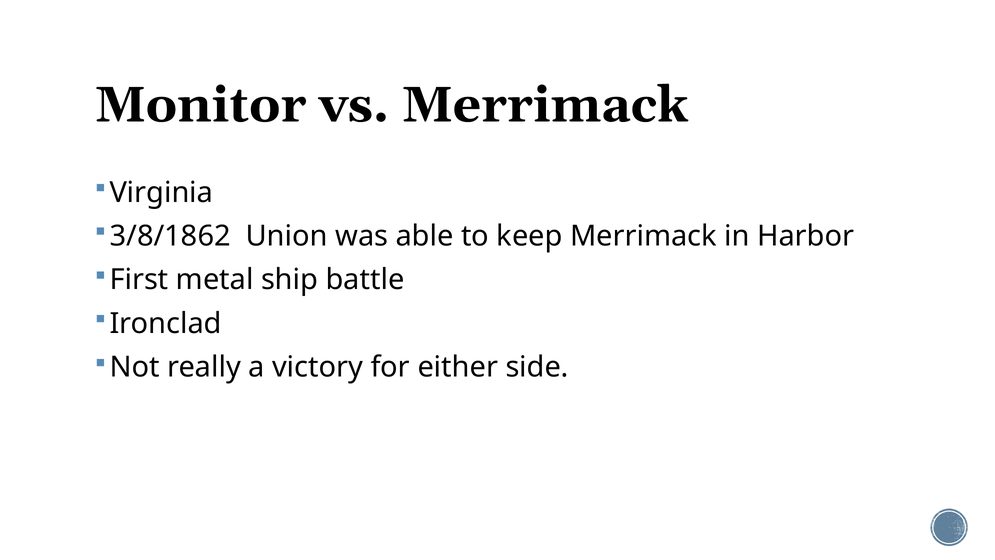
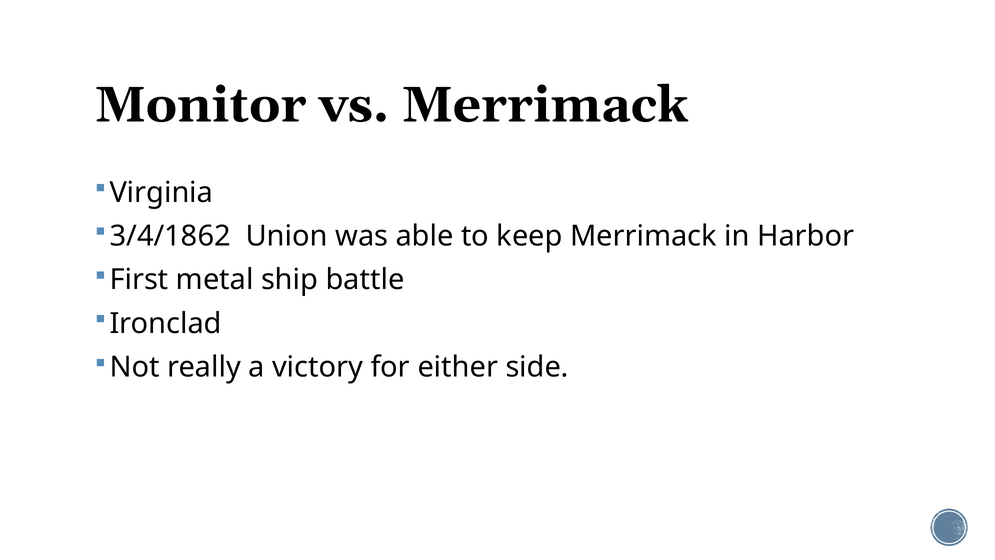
3/8/1862: 3/8/1862 -> 3/4/1862
